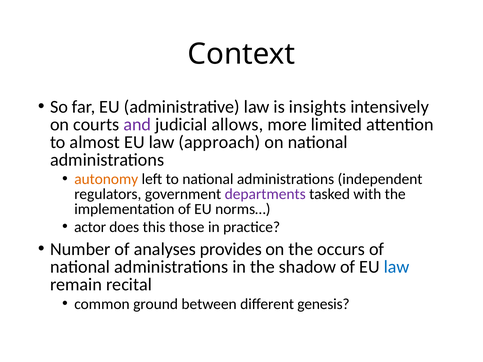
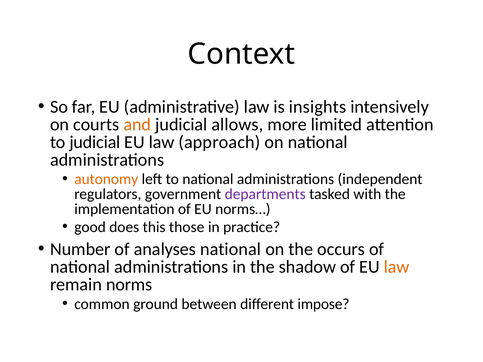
and colour: purple -> orange
to almost: almost -> judicial
actor: actor -> good
analyses provides: provides -> national
law at (397, 267) colour: blue -> orange
recital: recital -> norms
genesis: genesis -> impose
